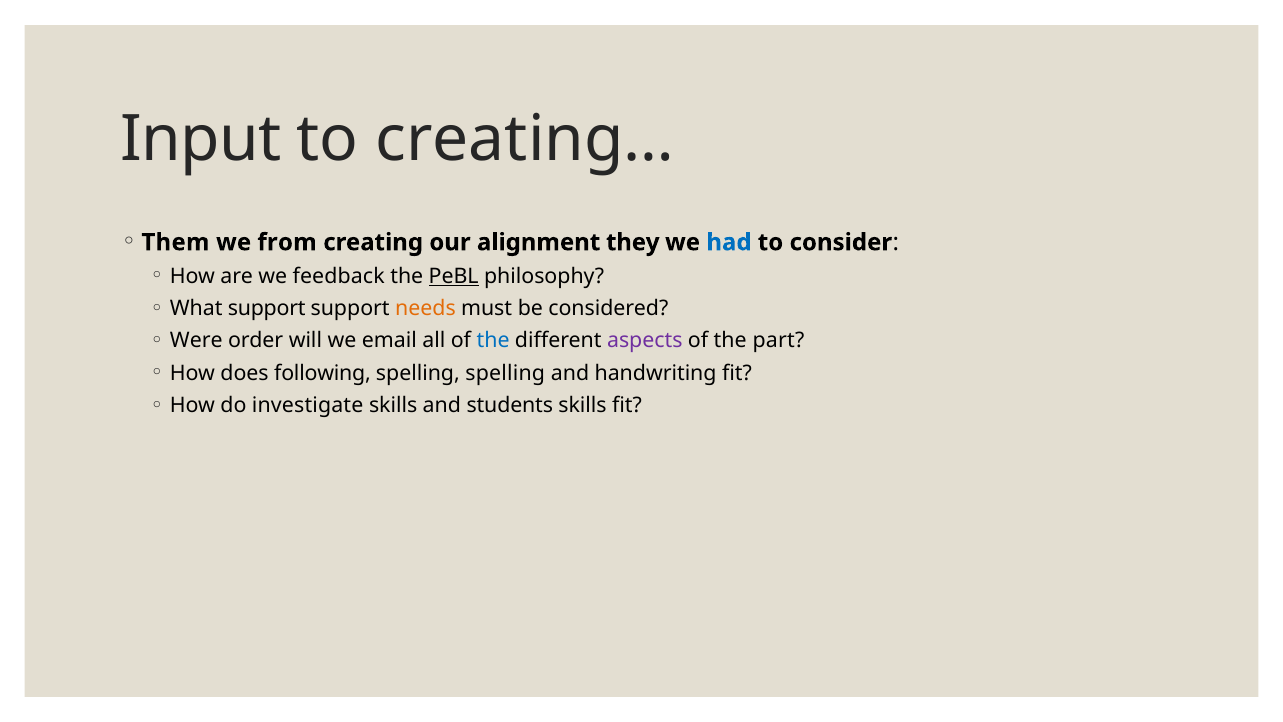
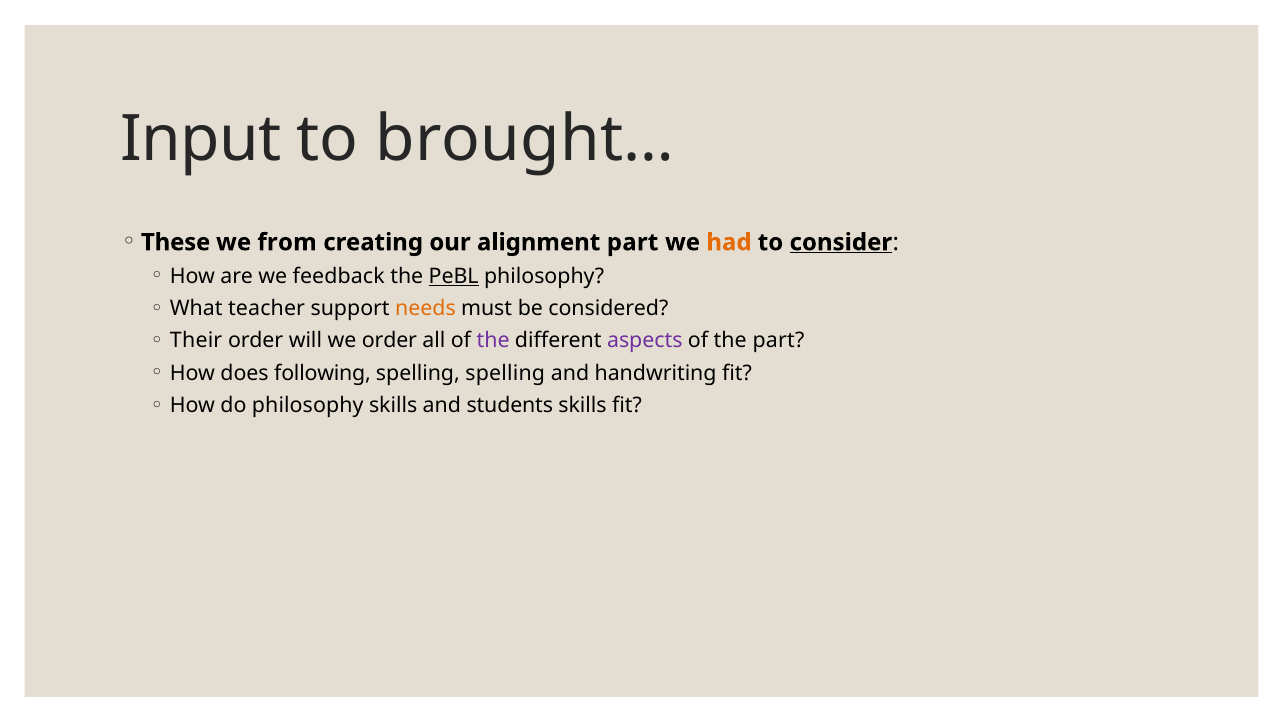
creating…: creating… -> brought…
Them: Them -> These
alignment they: they -> part
had colour: blue -> orange
consider underline: none -> present
What support: support -> teacher
Were: Were -> Their
we email: email -> order
the at (493, 341) colour: blue -> purple
do investigate: investigate -> philosophy
